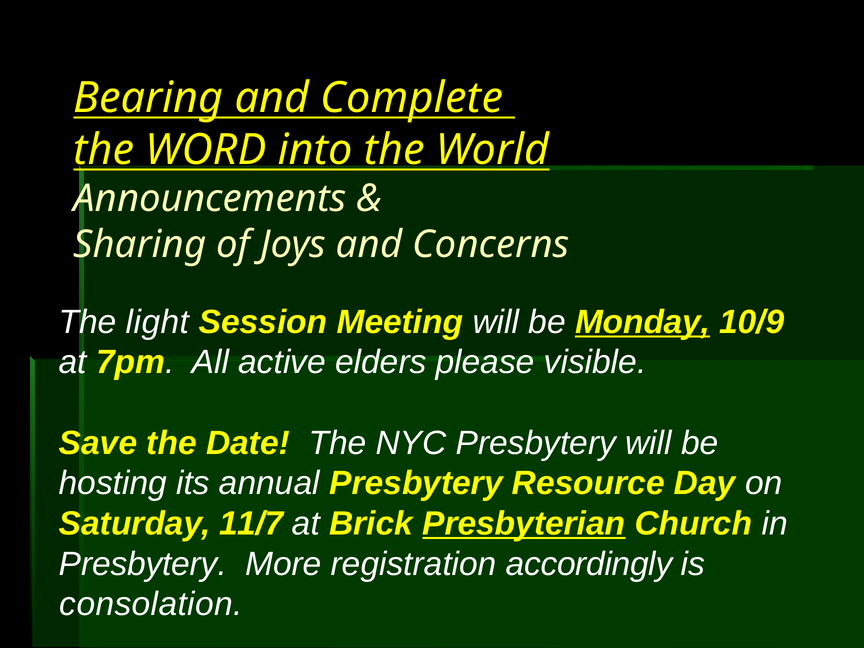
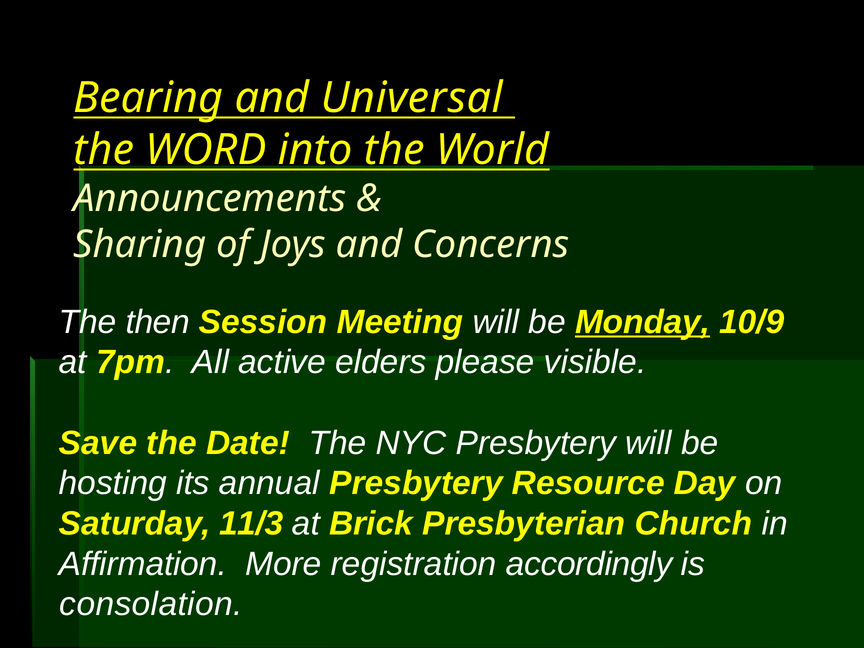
Complete: Complete -> Universal
light: light -> then
11/7: 11/7 -> 11/3
Presbyterian underline: present -> none
Presbytery at (143, 564): Presbytery -> Affirmation
